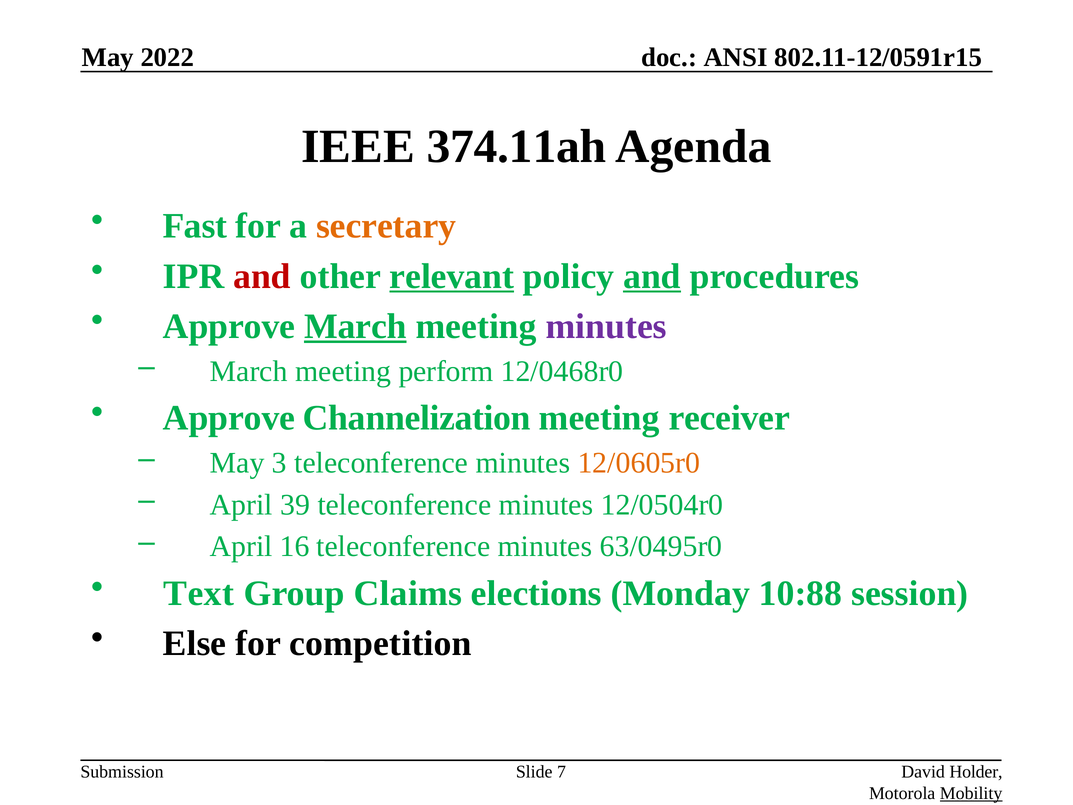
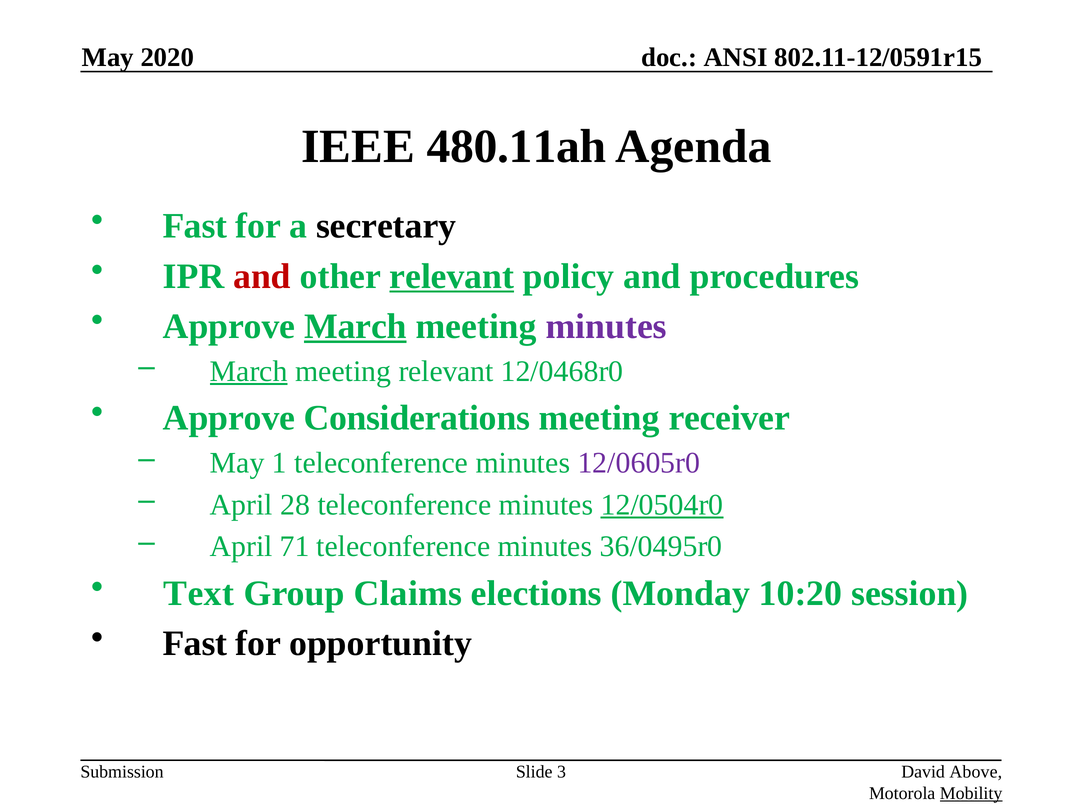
2022: 2022 -> 2020
374.11ah: 374.11ah -> 480.11ah
secretary colour: orange -> black
and at (652, 276) underline: present -> none
March at (249, 371) underline: none -> present
meeting perform: perform -> relevant
Channelization: Channelization -> Considerations
3: 3 -> 1
12/0605r0 colour: orange -> purple
39: 39 -> 28
12/0504r0 underline: none -> present
16: 16 -> 71
63/0495r0: 63/0495r0 -> 36/0495r0
10:88: 10:88 -> 10:20
Else at (195, 643): Else -> Fast
competition: competition -> opportunity
7: 7 -> 3
Holder: Holder -> Above
